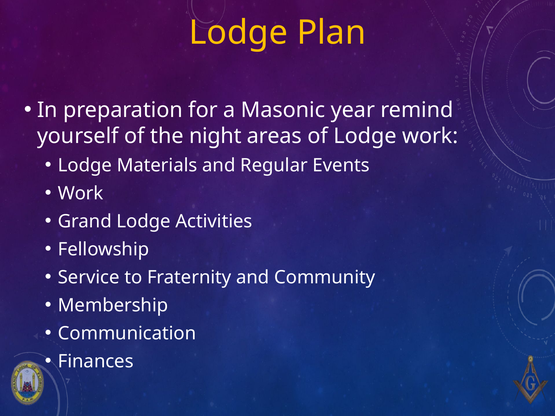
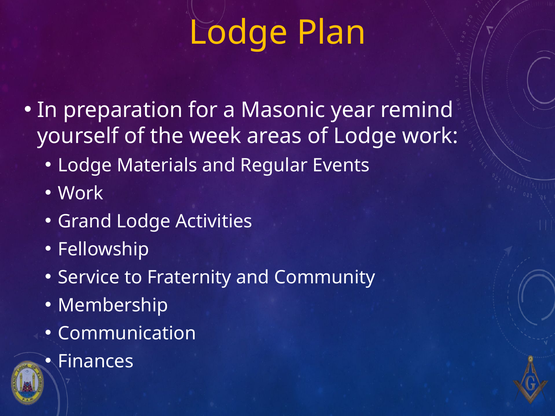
night: night -> week
